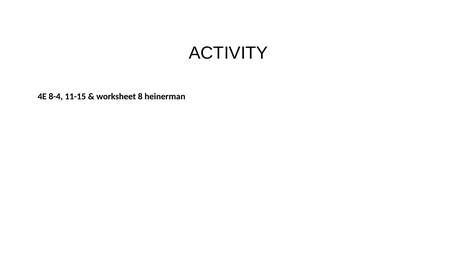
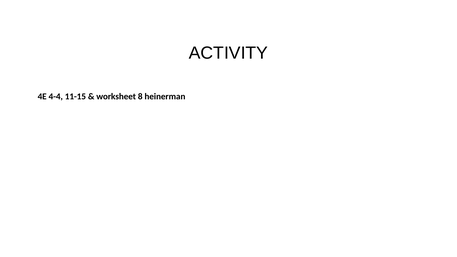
8-4: 8-4 -> 4-4
